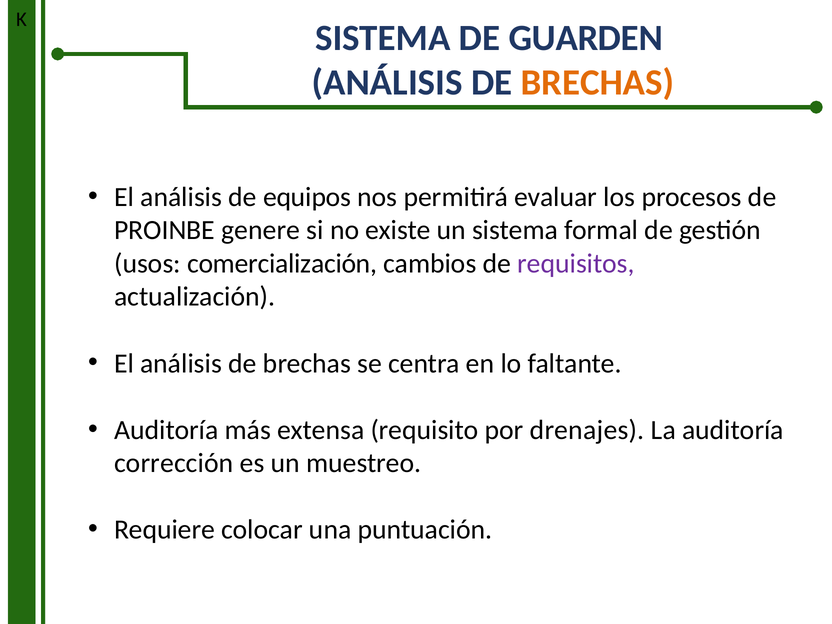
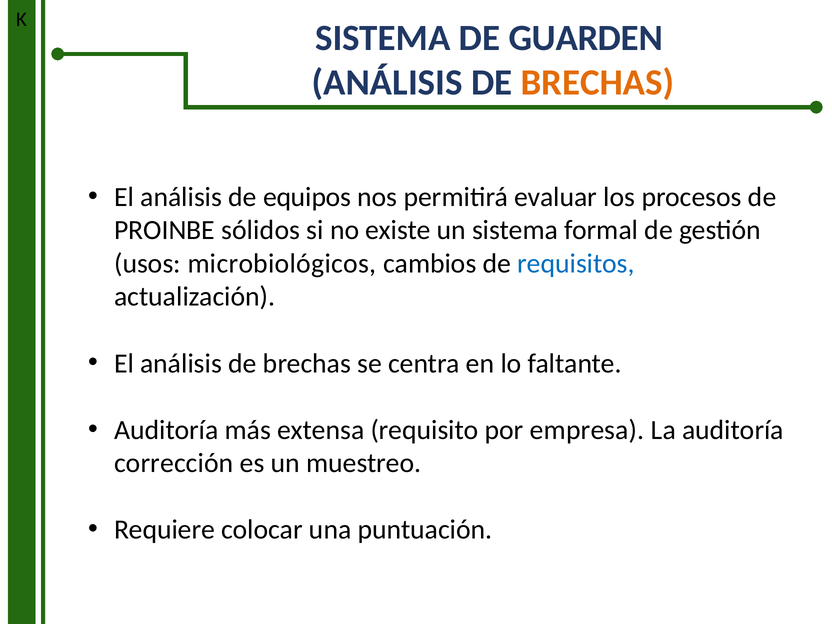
genere: genere -> sólidos
comercialización: comercialización -> microbiológicos
requisitos colour: purple -> blue
drenajes: drenajes -> empresa
